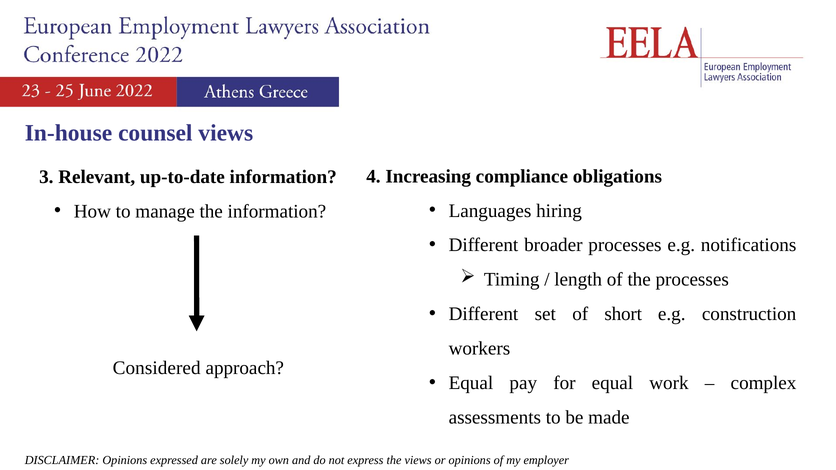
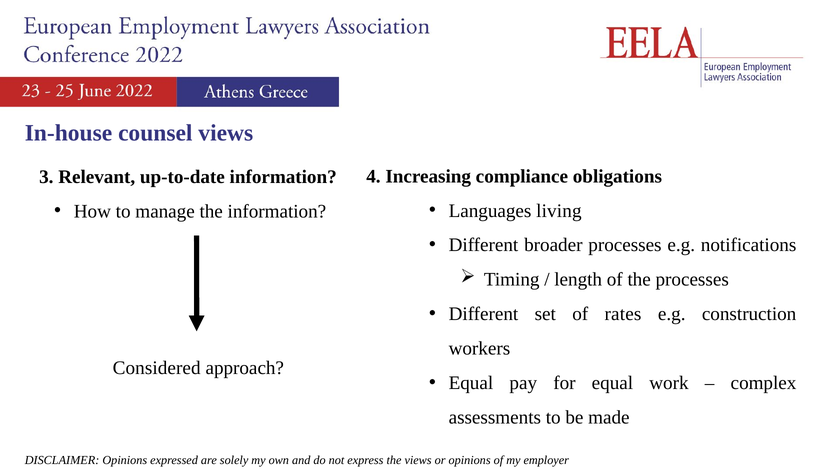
hiring: hiring -> living
short: short -> rates
